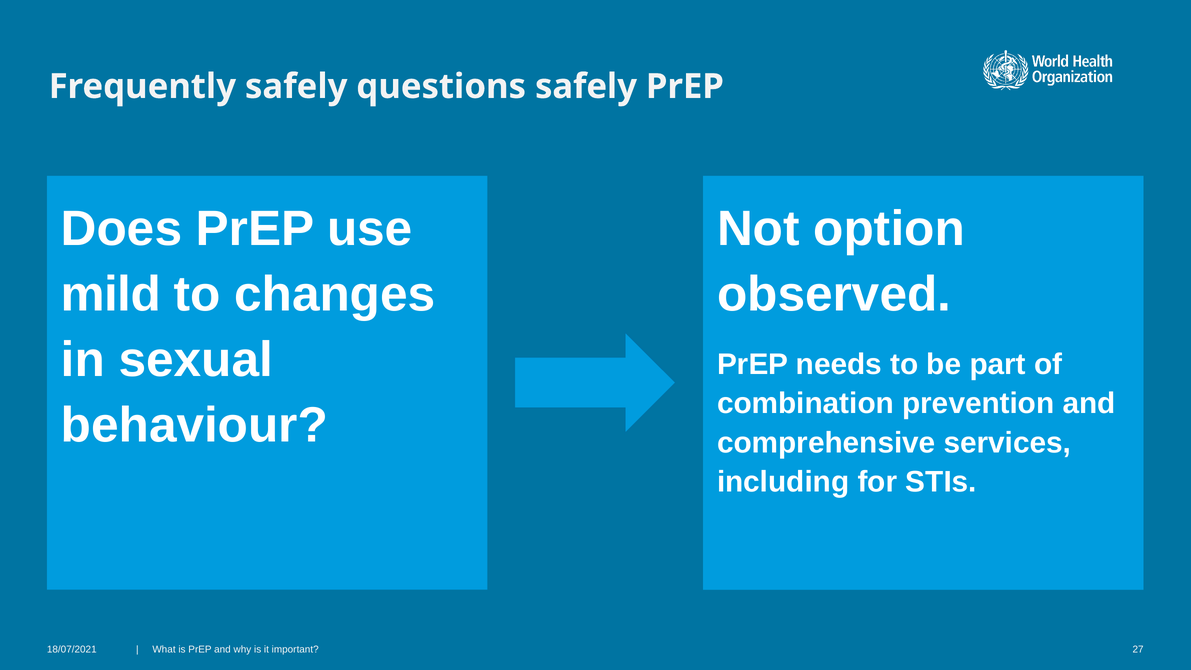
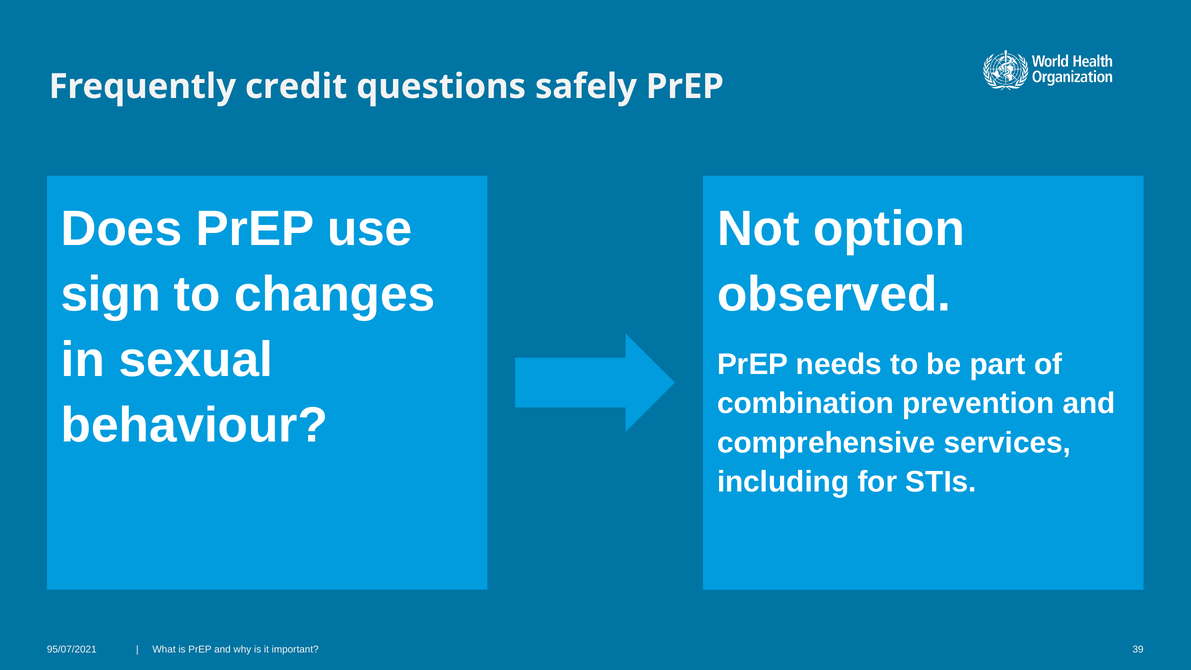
Frequently safely: safely -> credit
mild: mild -> sign
18/07/2021: 18/07/2021 -> 95/07/2021
27: 27 -> 39
